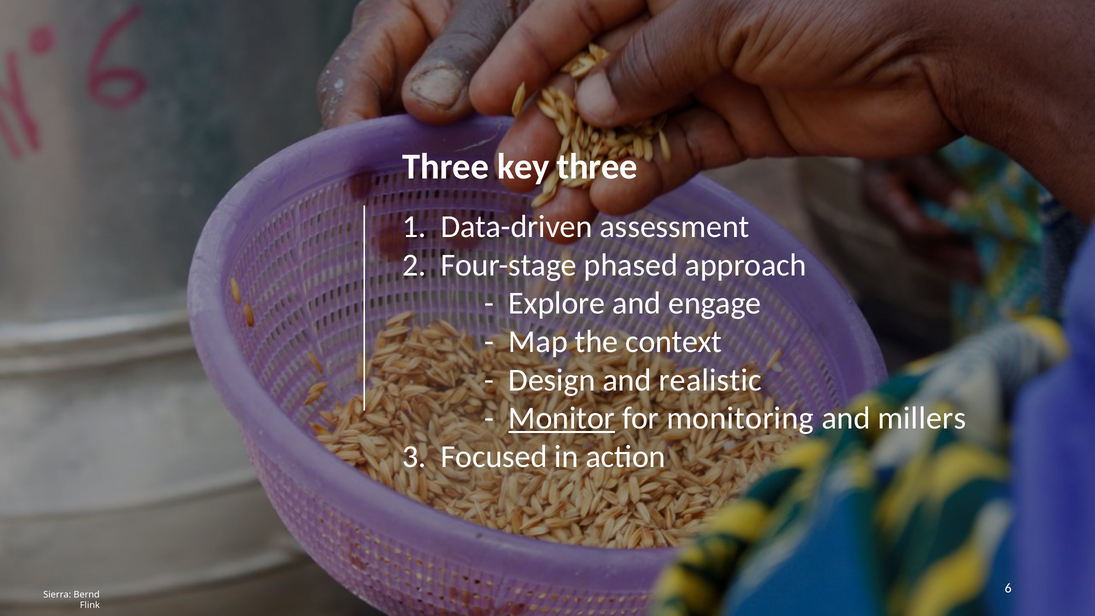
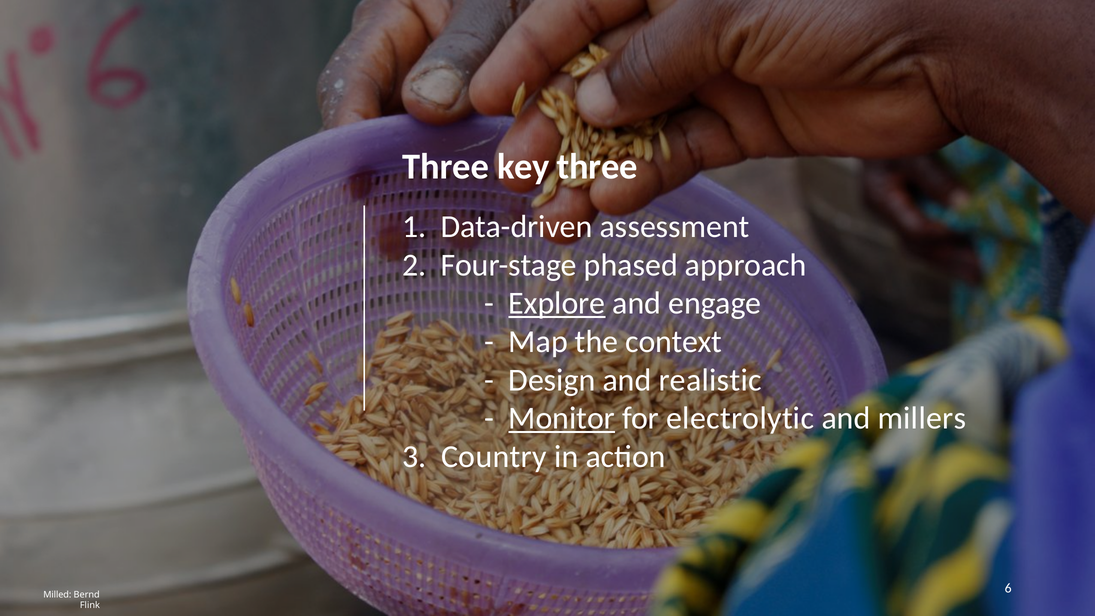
Explore underline: none -> present
monitoring: monitoring -> electrolytic
Focused: Focused -> Country
Sierra: Sierra -> Milled
